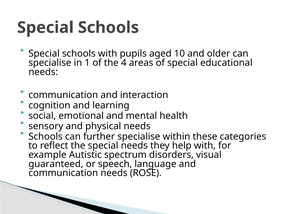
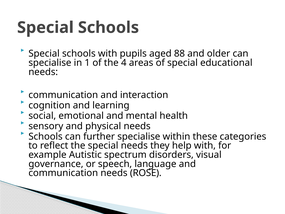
10: 10 -> 88
guaranteed: guaranteed -> governance
